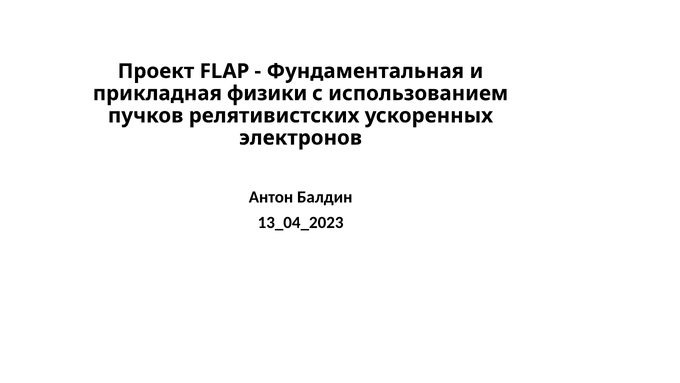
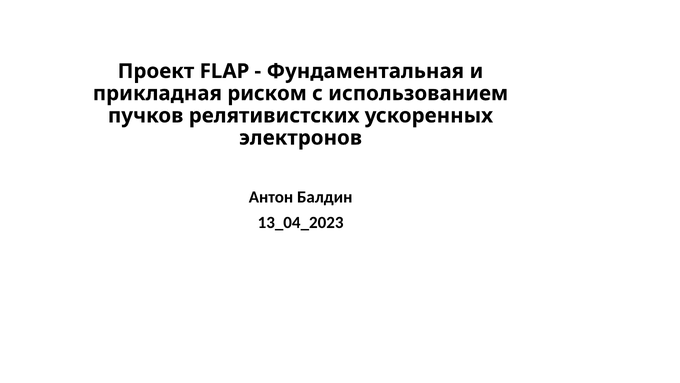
физики: физики -> риском
